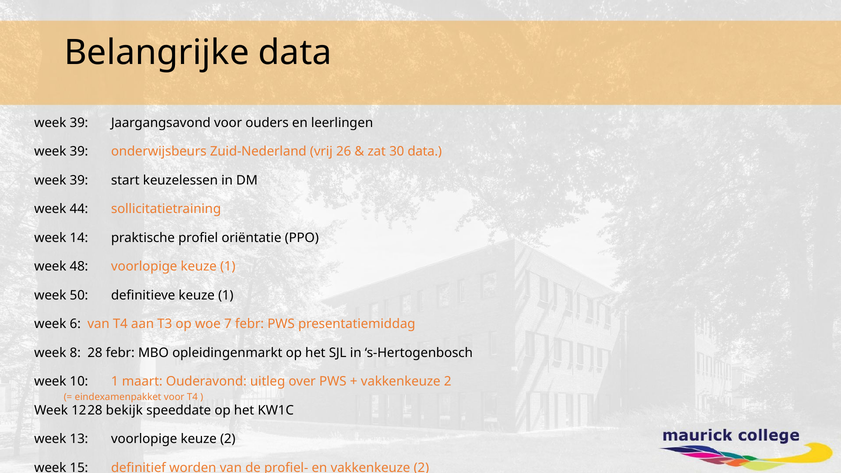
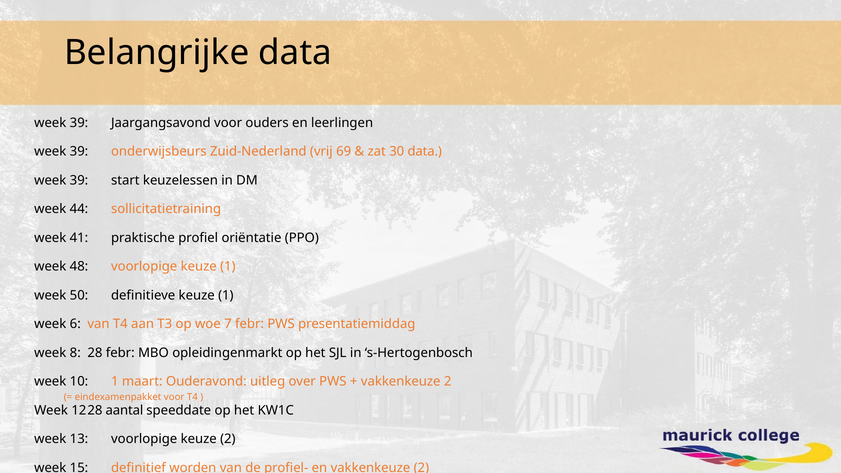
26: 26 -> 69
14: 14 -> 41
bekijk: bekijk -> aantal
